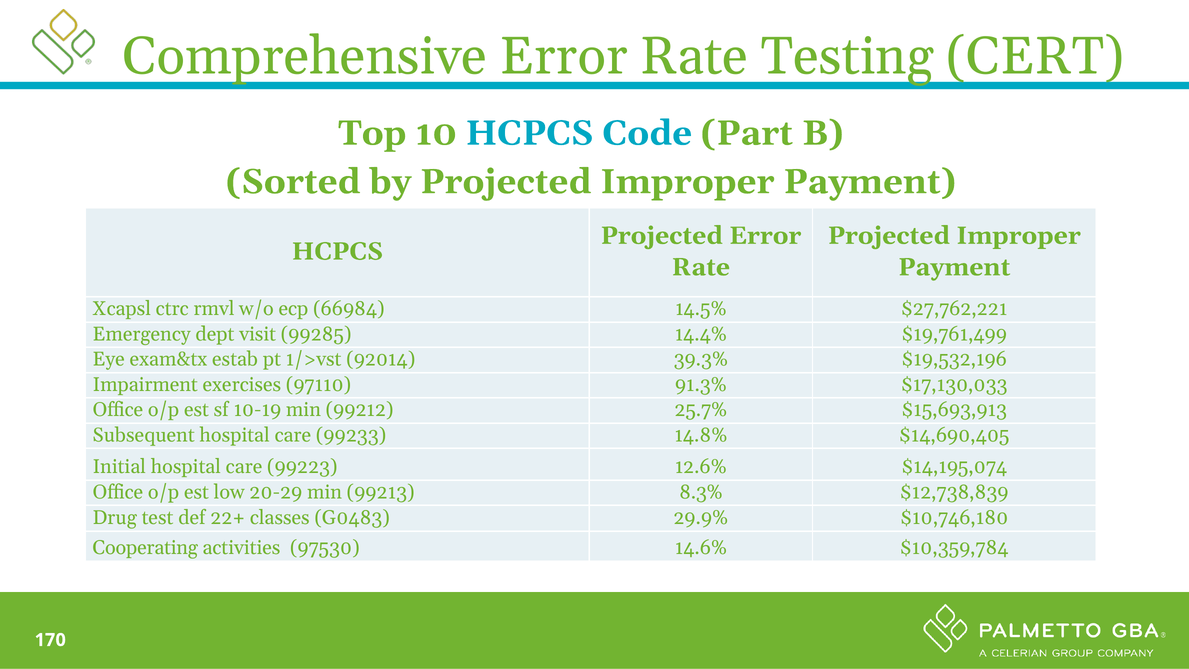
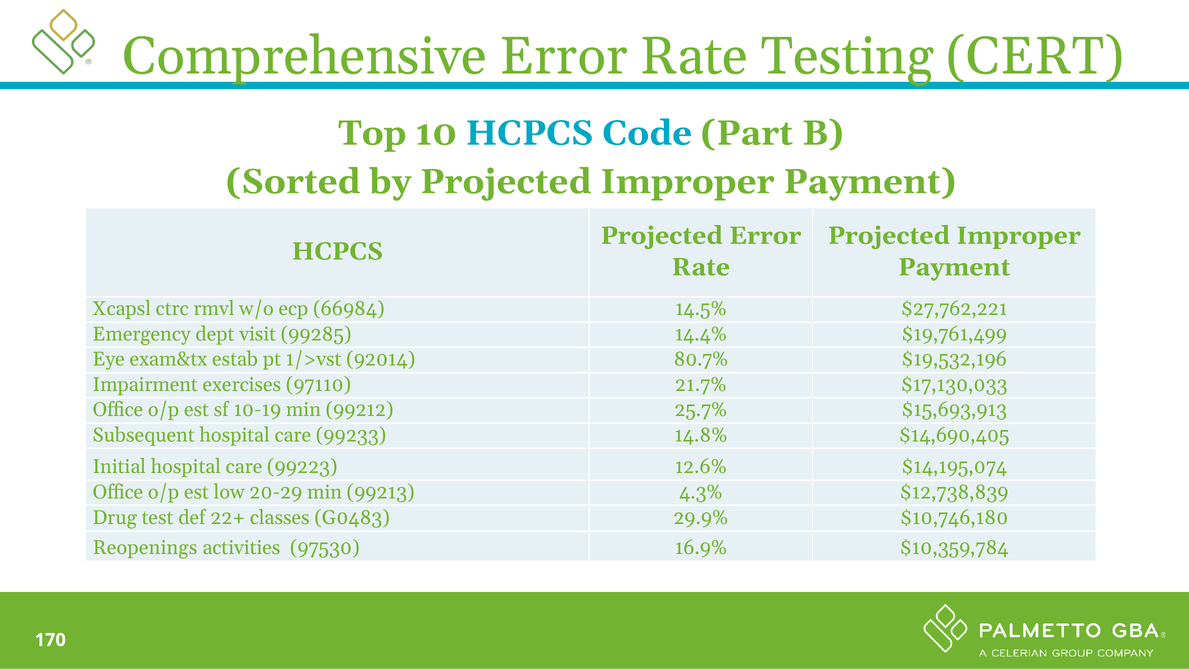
39.3%: 39.3% -> 80.7%
91.3%: 91.3% -> 21.7%
8.3%: 8.3% -> 4.3%
Cooperating: Cooperating -> Reopenings
14.6%: 14.6% -> 16.9%
